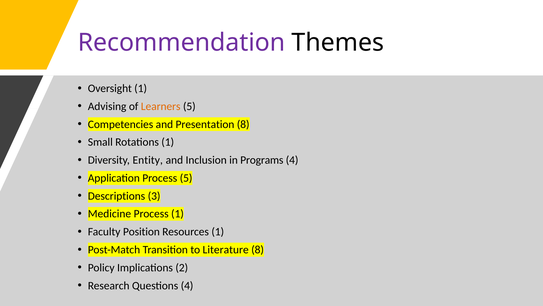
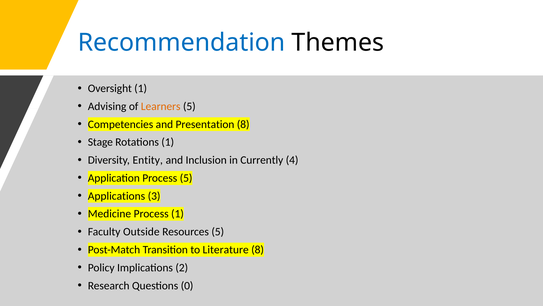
Recommendation colour: purple -> blue
Small: Small -> Stage
Programs: Programs -> Currently
Descriptions: Descriptions -> Applications
Position: Position -> Outside
Resources 1: 1 -> 5
Questions 4: 4 -> 0
